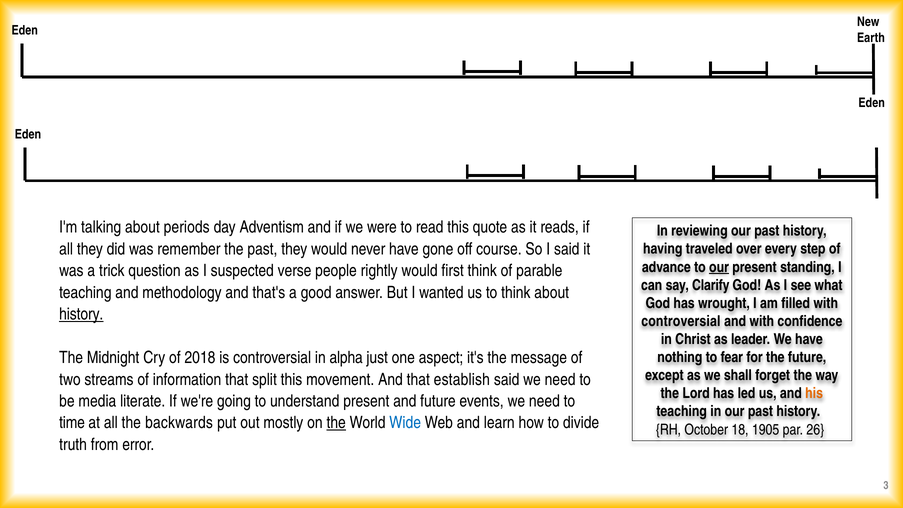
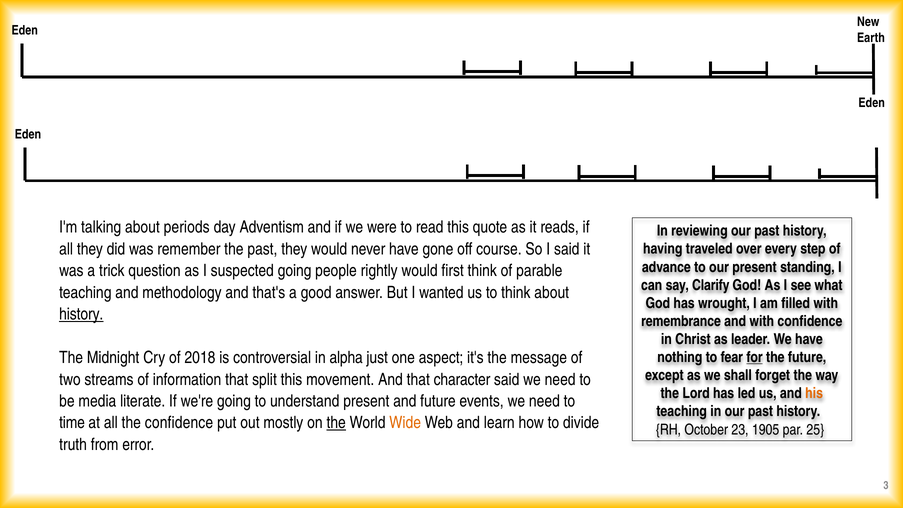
our at (719, 267) underline: present -> none
suspected verse: verse -> going
controversial at (681, 321): controversial -> remembrance
for underline: none -> present
establish: establish -> character
the backwards: backwards -> confidence
Wide colour: blue -> orange
18: 18 -> 23
26: 26 -> 25
